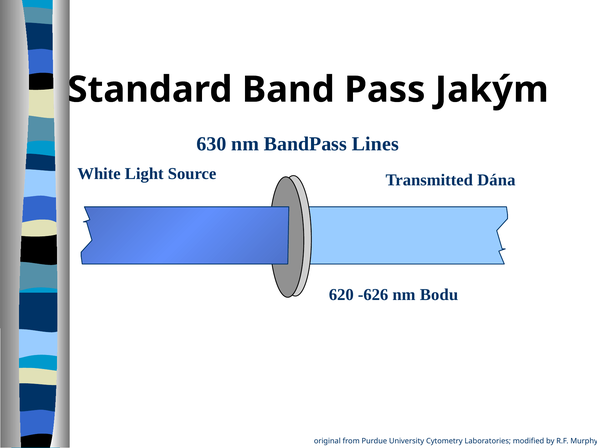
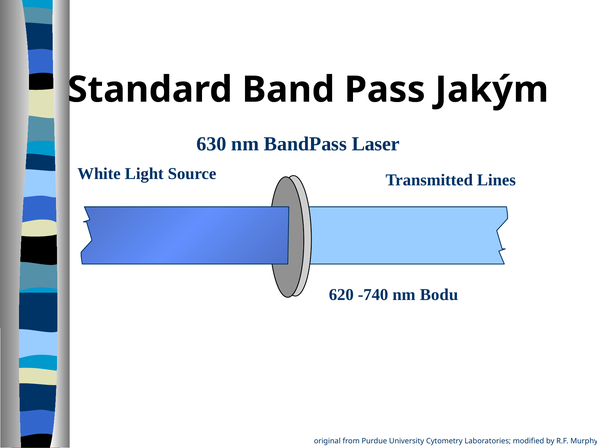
Lines: Lines -> Laser
Dána: Dána -> Lines
-626: -626 -> -740
